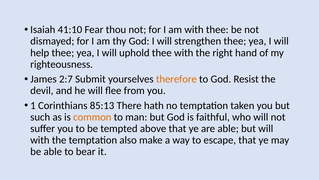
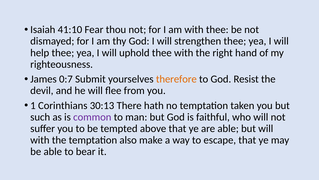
2:7: 2:7 -> 0:7
85:13: 85:13 -> 30:13
common colour: orange -> purple
